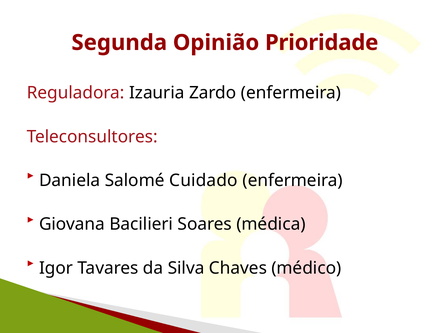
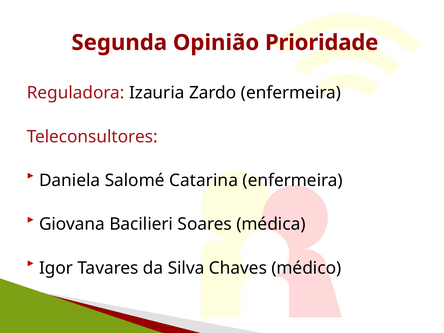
Cuidado: Cuidado -> Catarina
